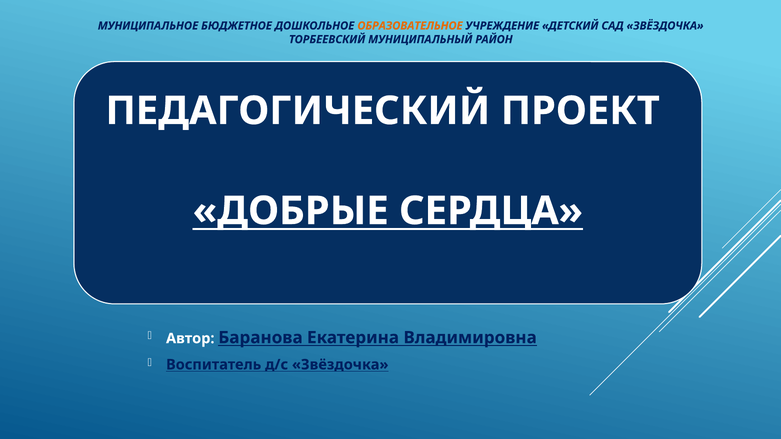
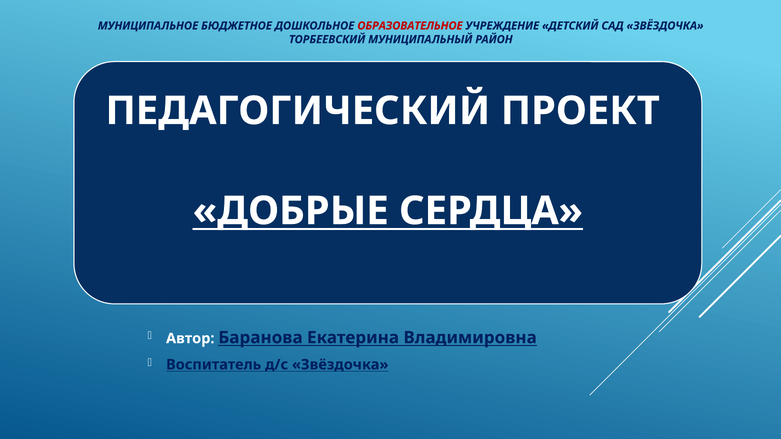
ОБРАЗОВАТЕЛЬНОЕ colour: orange -> red
